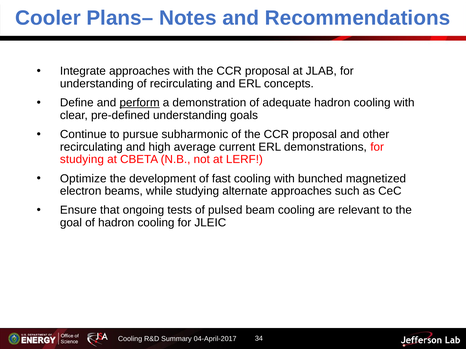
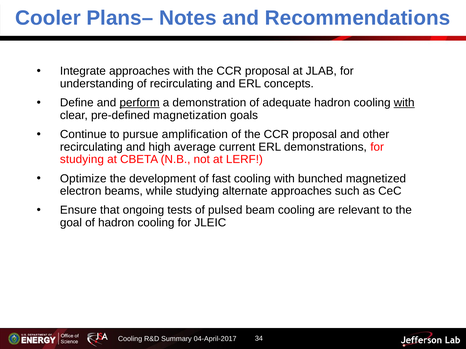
with at (404, 103) underline: none -> present
pre-defined understanding: understanding -> magnetization
subharmonic: subharmonic -> amplification
